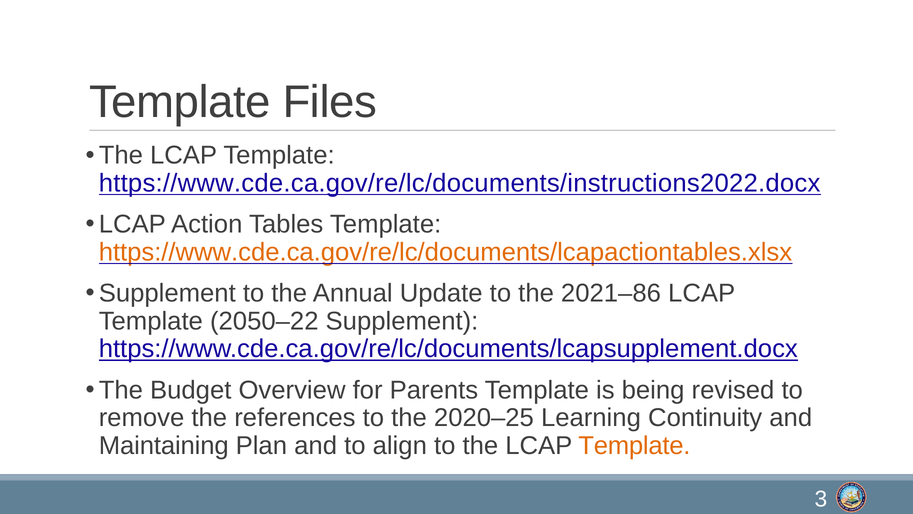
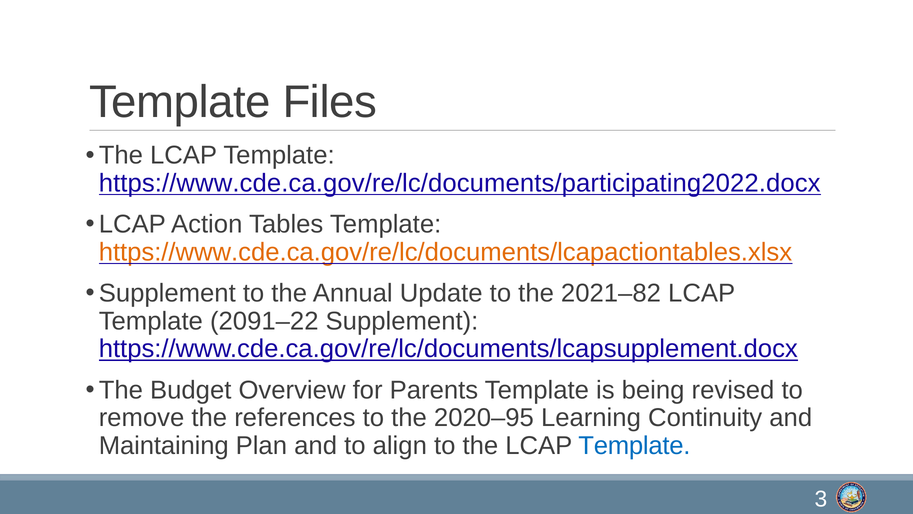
https://www.cde.ca.gov/re/lc/documents/instructions2022.docx: https://www.cde.ca.gov/re/lc/documents/instructions2022.docx -> https://www.cde.ca.gov/re/lc/documents/participating2022.docx
2021–86: 2021–86 -> 2021–82
2050–22: 2050–22 -> 2091–22
2020–25: 2020–25 -> 2020–95
Template at (634, 445) colour: orange -> blue
